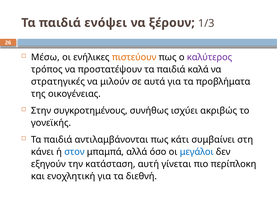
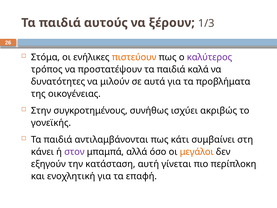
ενόψει: ενόψει -> αυτούς
Μέσω: Μέσω -> Στόμα
στρατηγικές: στρατηγικές -> δυνατότητες
στον colour: blue -> purple
μεγάλοι colour: blue -> orange
διεθνή: διεθνή -> επαφή
